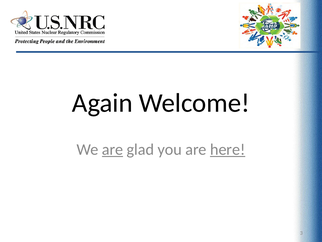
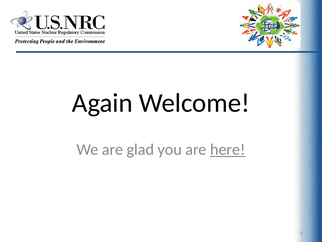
are at (113, 149) underline: present -> none
